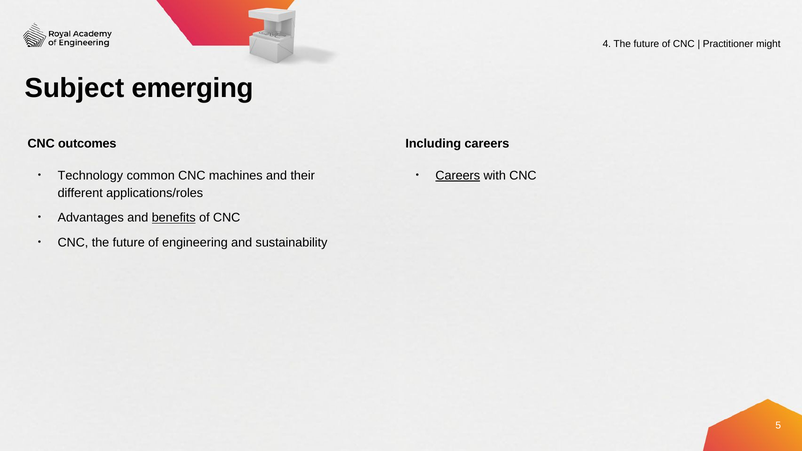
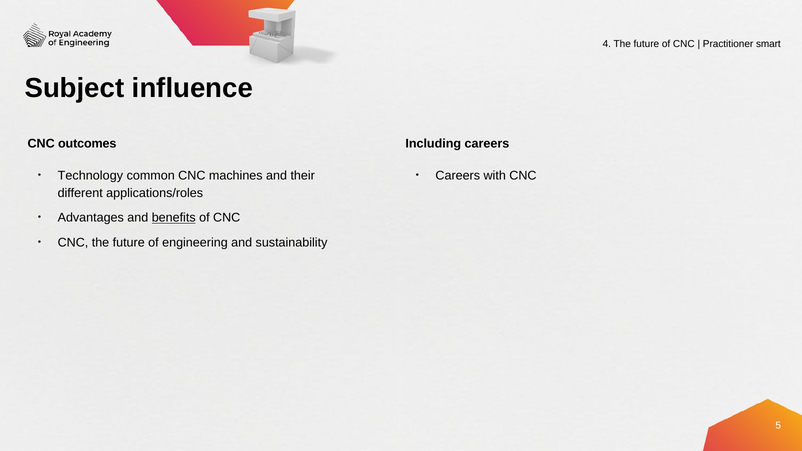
might: might -> smart
emerging: emerging -> influence
Careers at (458, 176) underline: present -> none
